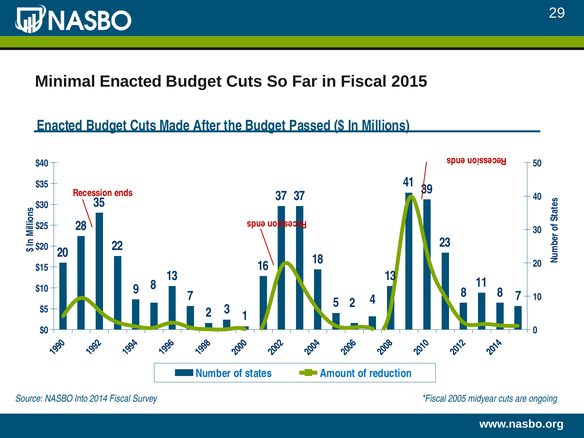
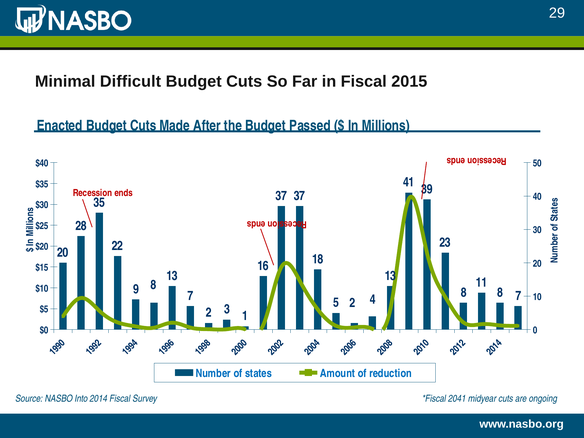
Minimal Enacted: Enacted -> Difficult
2005: 2005 -> 2041
